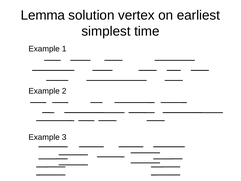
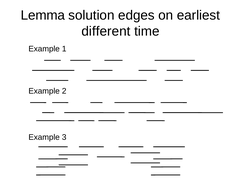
vertex: vertex -> edges
simplest: simplest -> different
